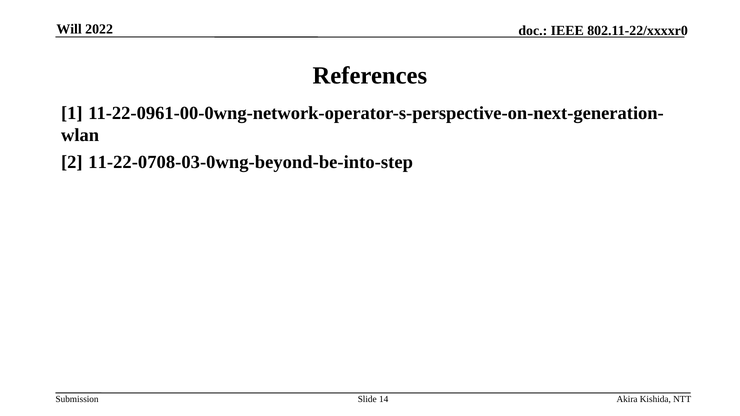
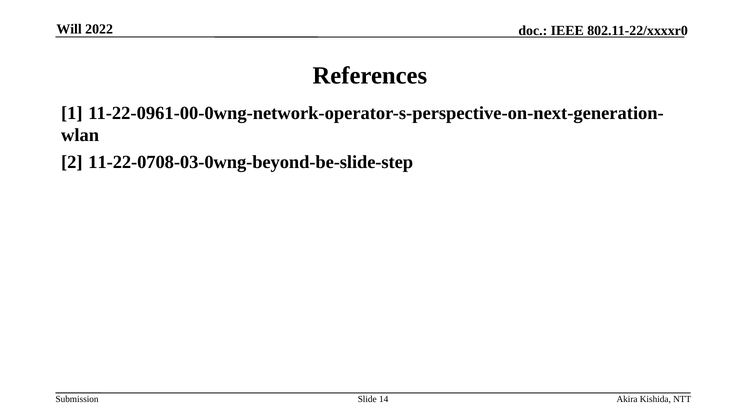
11-22-0708-03-0wng-beyond-be-into-step: 11-22-0708-03-0wng-beyond-be-into-step -> 11-22-0708-03-0wng-beyond-be-slide-step
